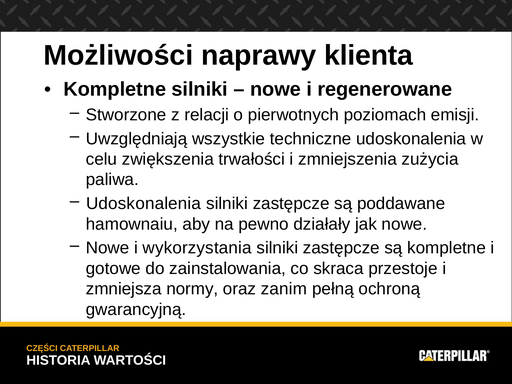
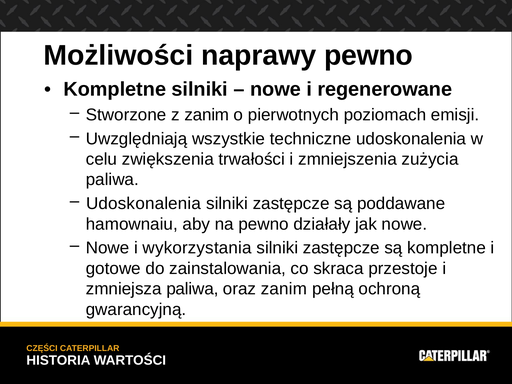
naprawy klienta: klienta -> pewno
z relacji: relacji -> zanim
zmniejsza normy: normy -> paliwa
